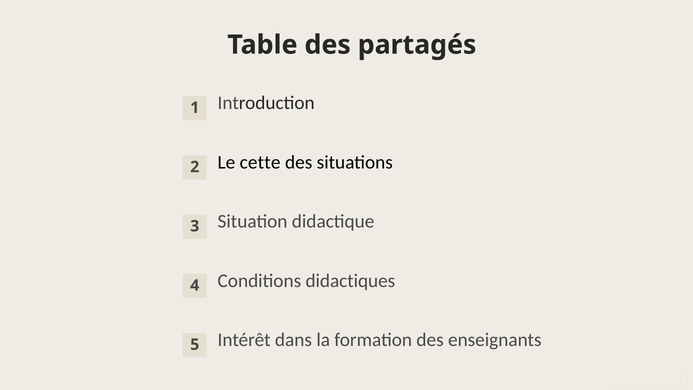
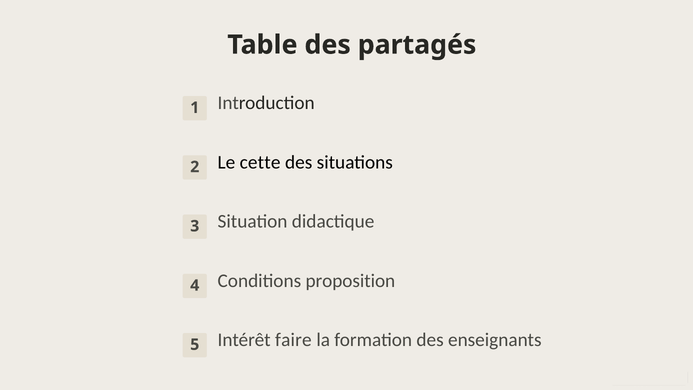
didactiques: didactiques -> proposition
dans: dans -> faire
